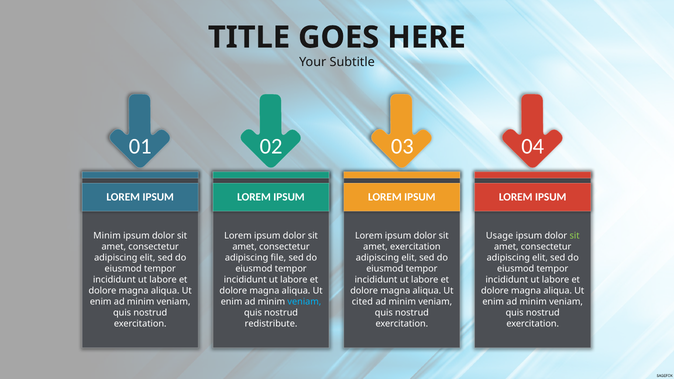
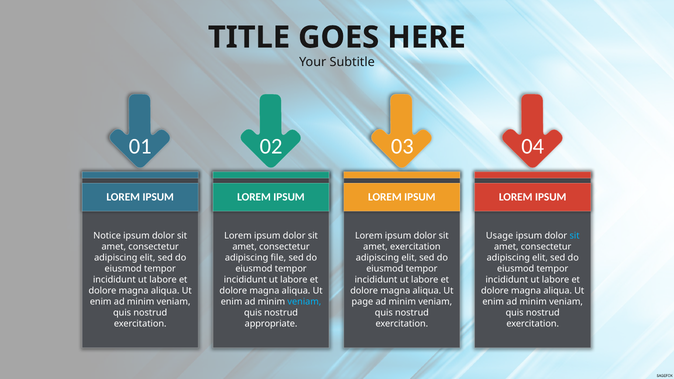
Minim at (107, 236): Minim -> Notice
sit at (575, 236) colour: light green -> light blue
cited: cited -> page
redistribute: redistribute -> appropriate
